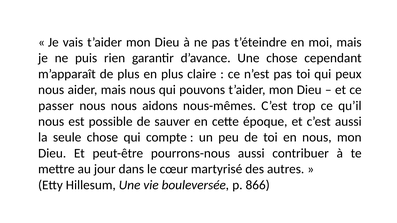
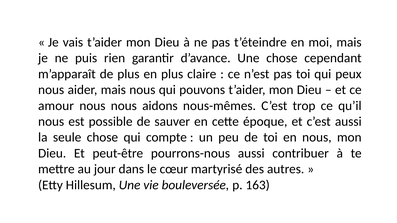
passer: passer -> amour
866: 866 -> 163
